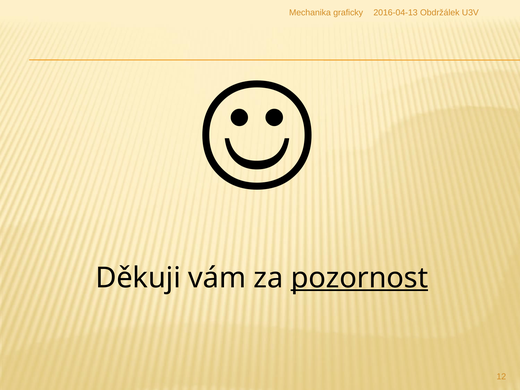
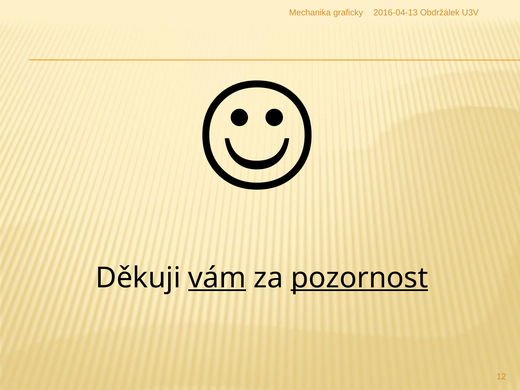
vám underline: none -> present
